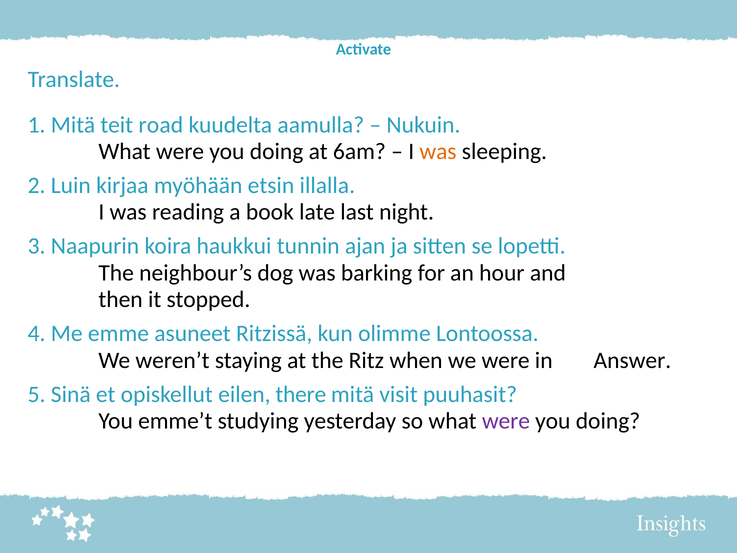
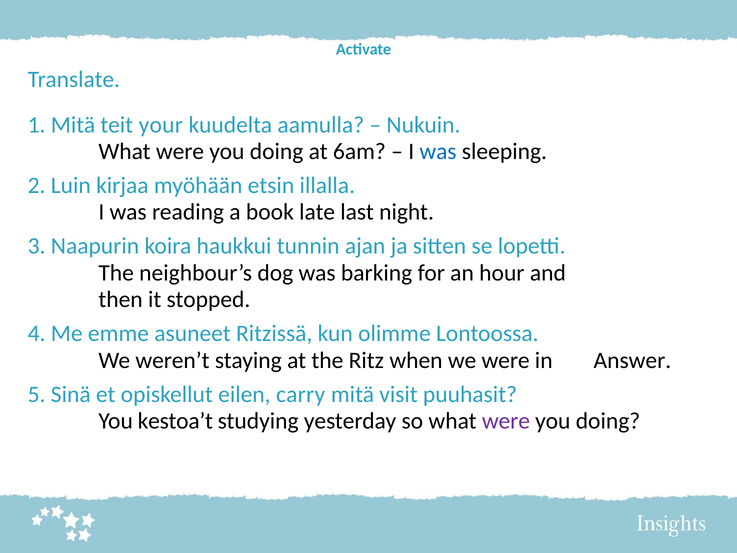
road: road -> your
was at (438, 151) colour: orange -> blue
there: there -> carry
emme’t: emme’t -> kestoa’t
